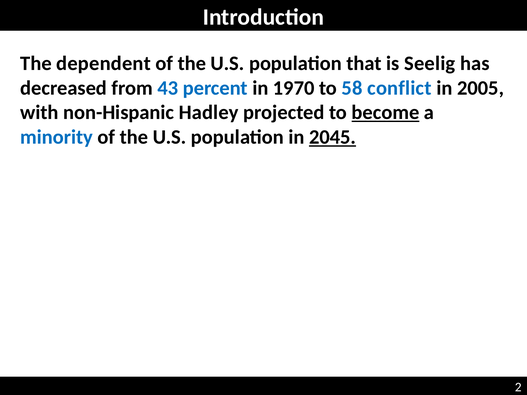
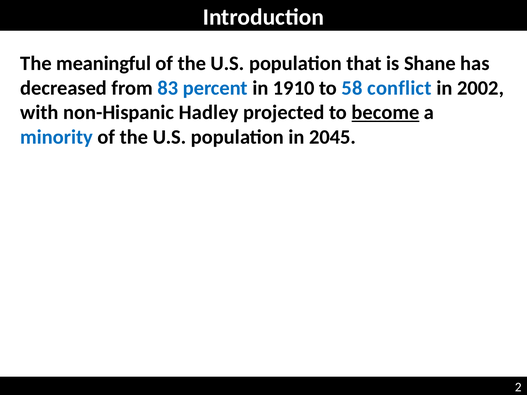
dependent: dependent -> meaningful
Seelig: Seelig -> Shane
43: 43 -> 83
1970: 1970 -> 1910
2005: 2005 -> 2002
2045 underline: present -> none
